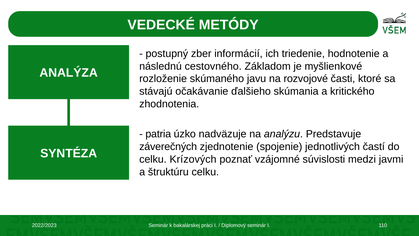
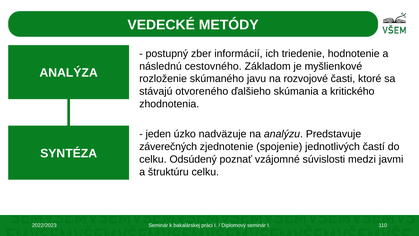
očakávanie: očakávanie -> otvoreného
patria: patria -> jeden
Krízových: Krízových -> Odsúdený
